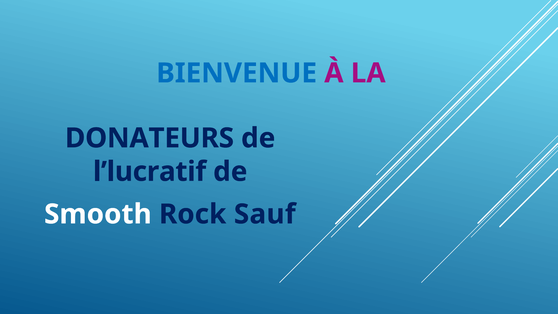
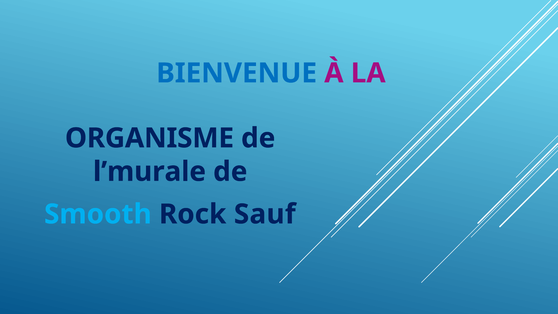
DONATEURS: DONATEURS -> ORGANISME
l’lucratif: l’lucratif -> l’murale
Smooth colour: white -> light blue
